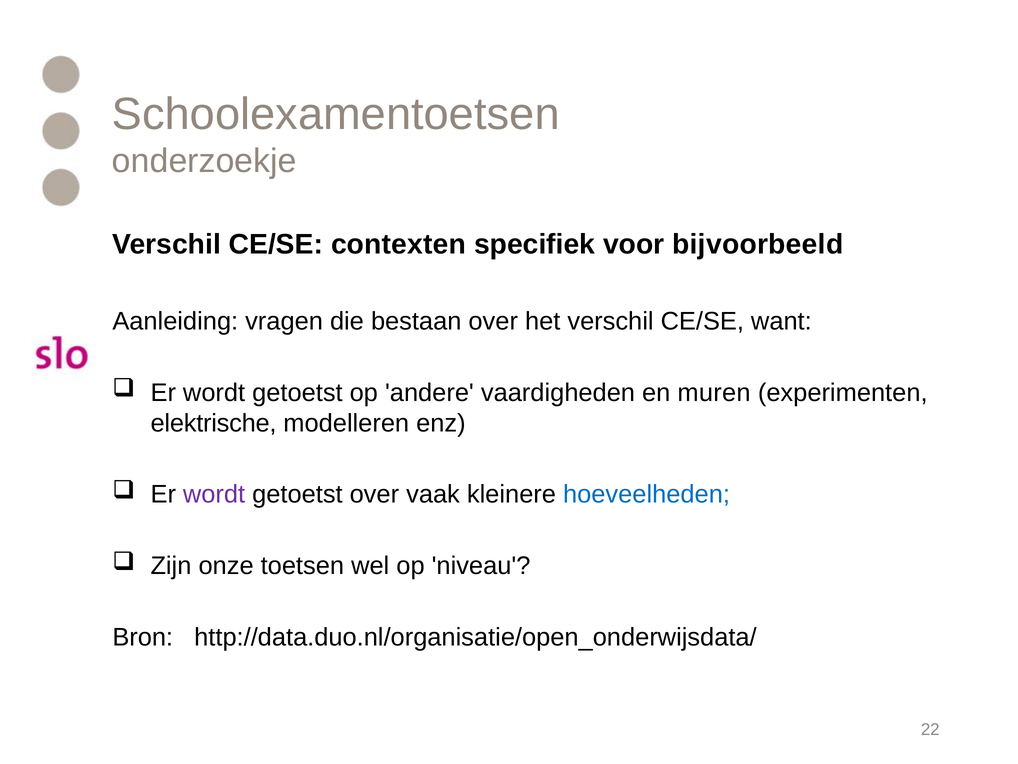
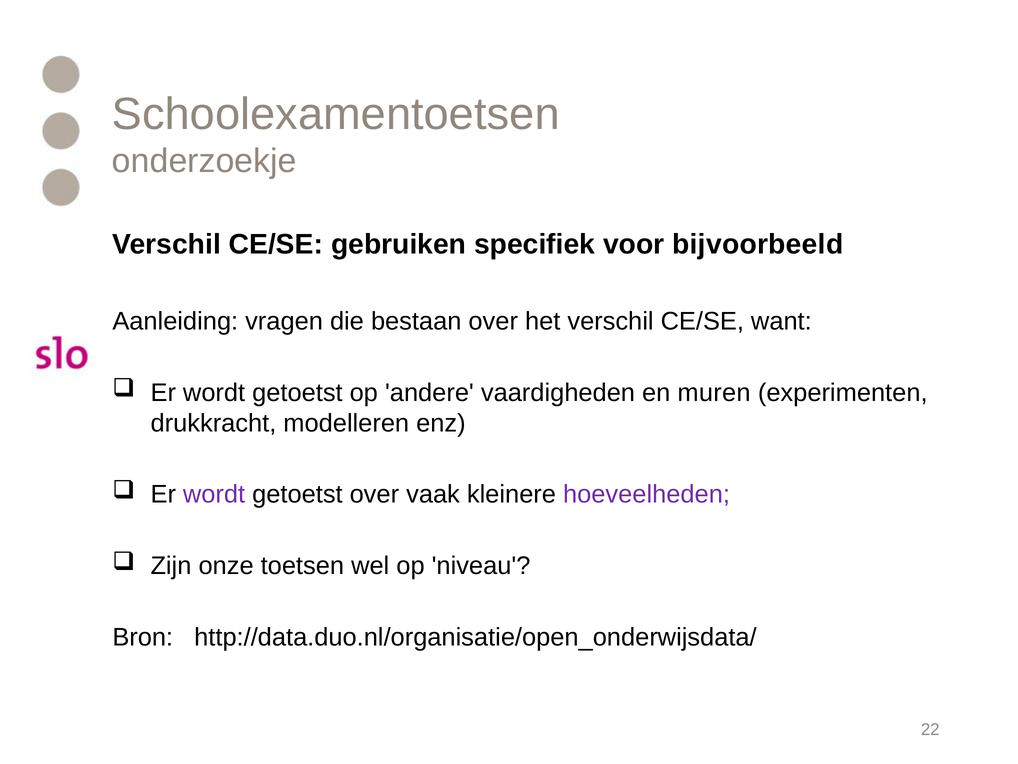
contexten: contexten -> gebruiken
elektrische: elektrische -> drukkracht
hoeveelheden colour: blue -> purple
